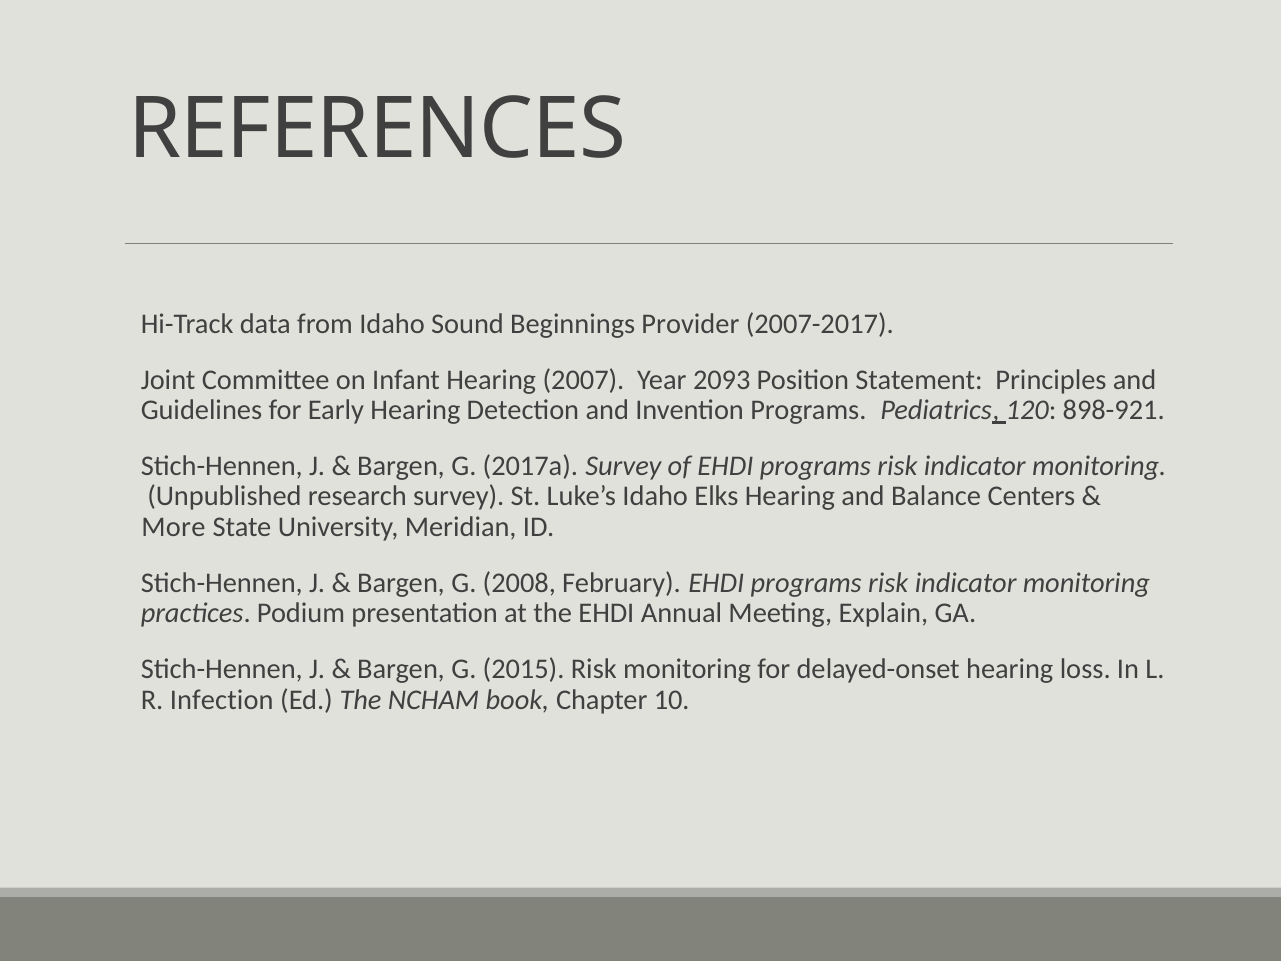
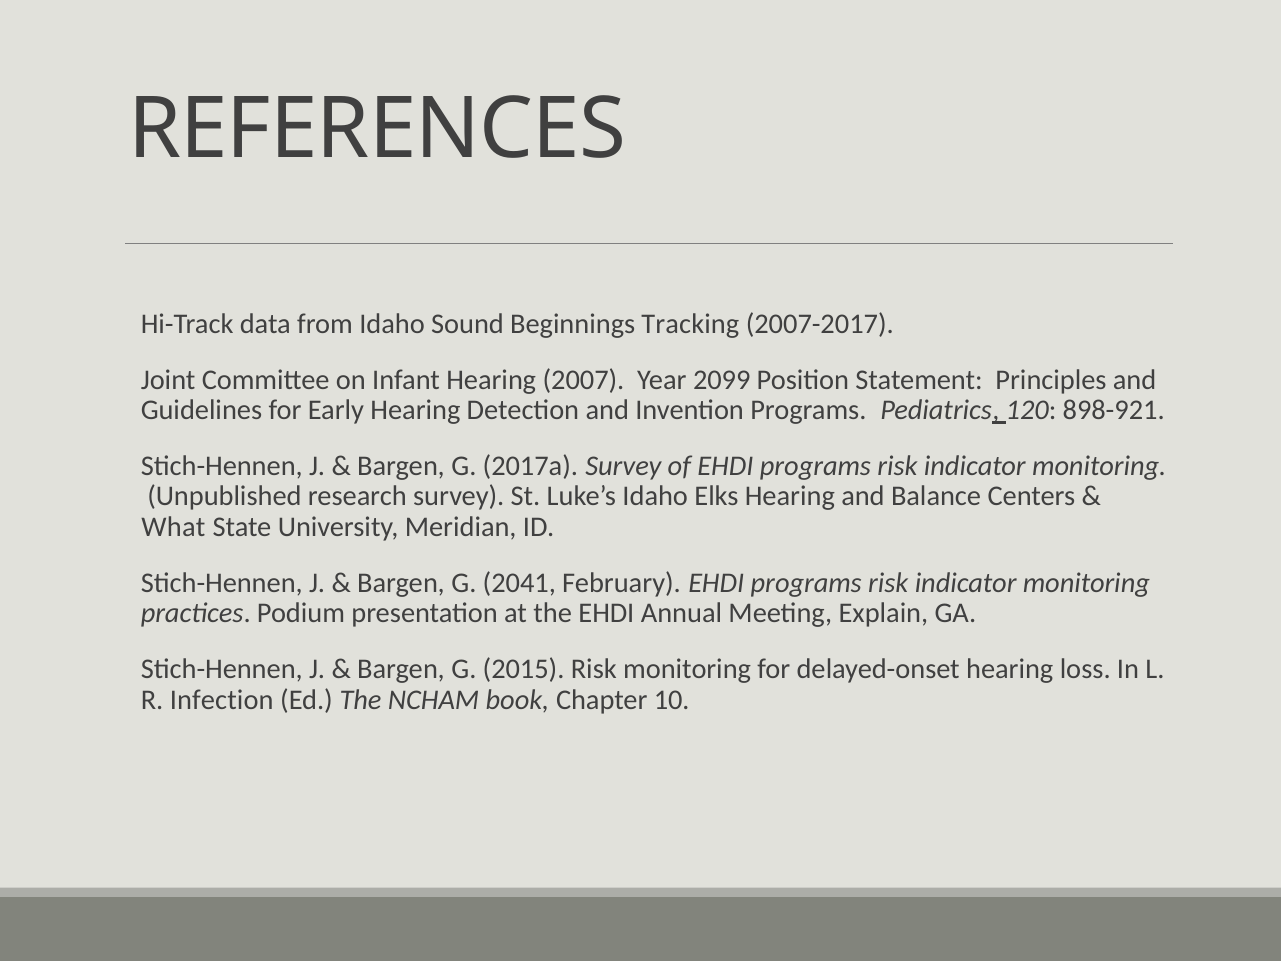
Provider: Provider -> Tracking
2093: 2093 -> 2099
More: More -> What
2008: 2008 -> 2041
